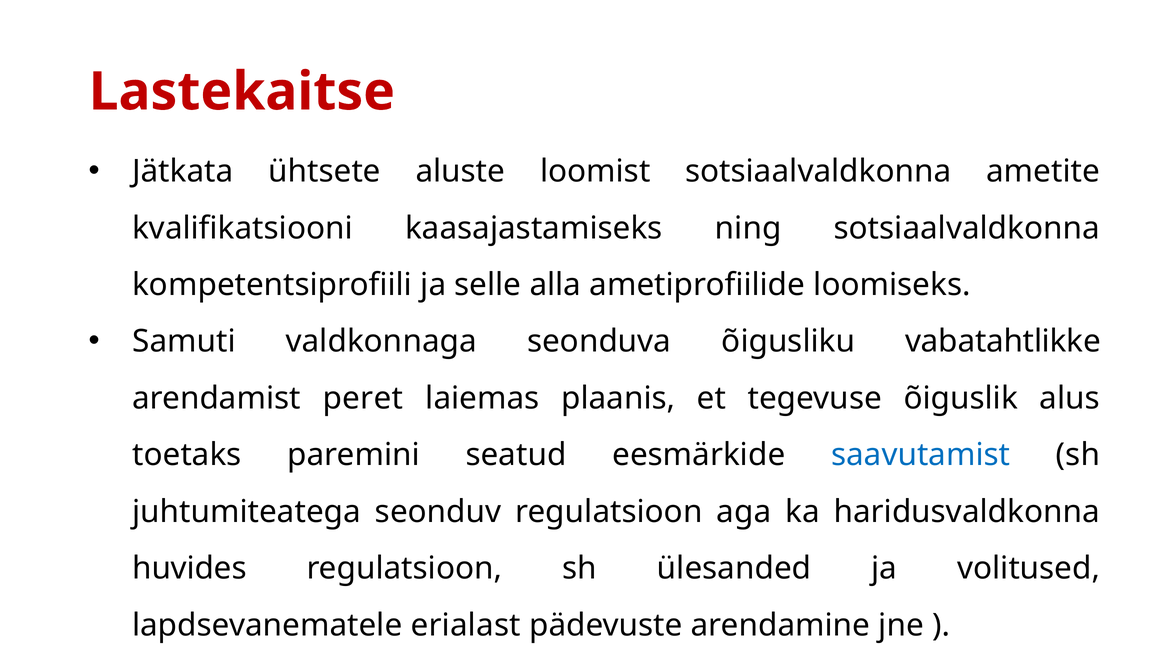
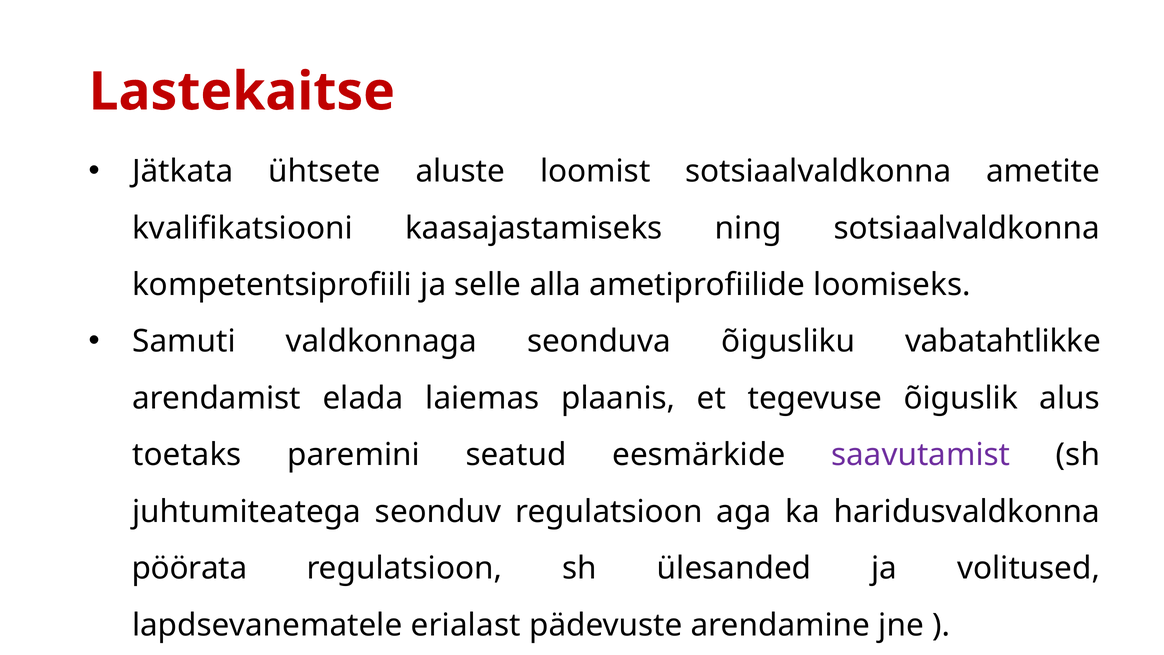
peret: peret -> elada
saavutamist colour: blue -> purple
huvides: huvides -> pöörata
